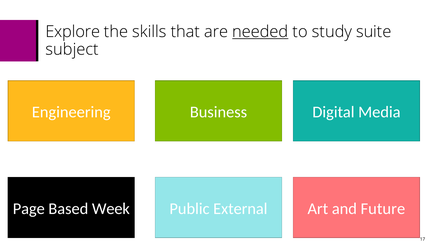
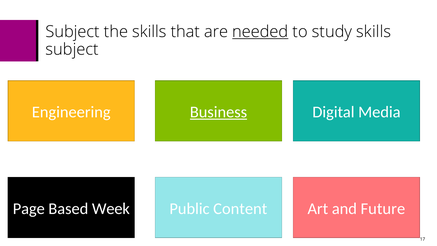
Explore at (73, 32): Explore -> Subject
study suite: suite -> skills
Business underline: none -> present
External: External -> Content
